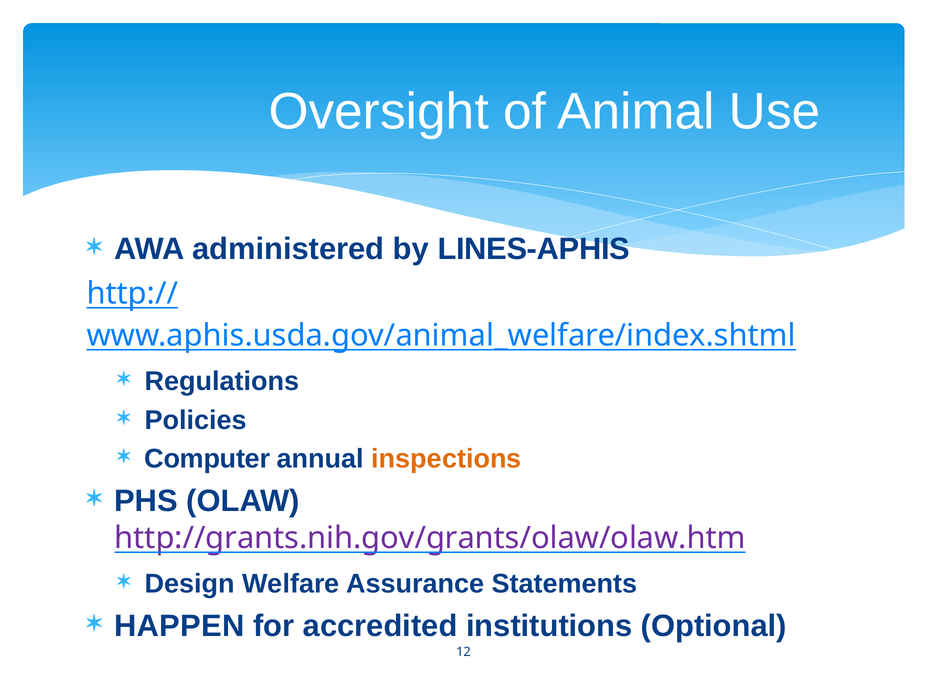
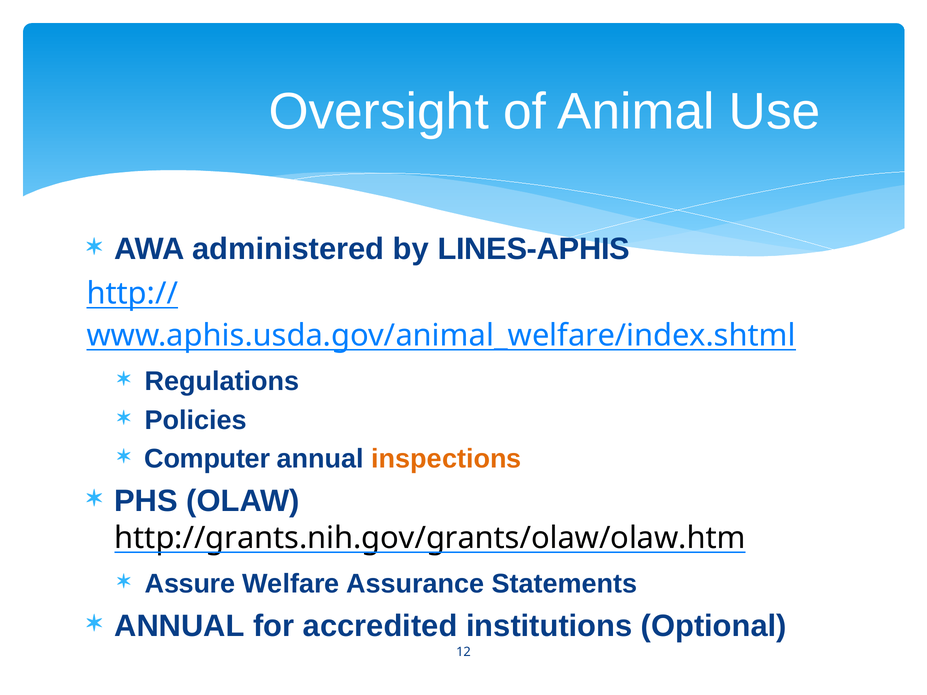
http://grants.nih.gov/grants/olaw/olaw.htm colour: purple -> black
Design: Design -> Assure
HAPPEN at (179, 626): HAPPEN -> ANNUAL
